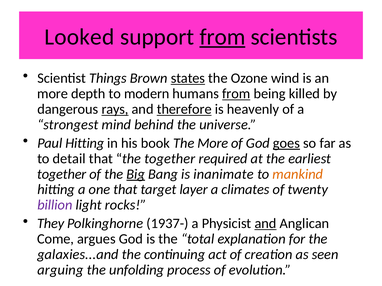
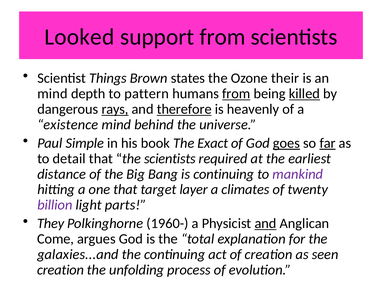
from at (222, 37) underline: present -> none
states underline: present -> none
wind: wind -> their
more at (53, 94): more -> mind
modern: modern -> pattern
killed underline: none -> present
strongest: strongest -> existence
Paul Hitting: Hitting -> Simple
The More: More -> Exact
far underline: none -> present
the together: together -> scientists
together at (62, 174): together -> distance
Big underline: present -> none
is inanimate: inanimate -> continuing
mankind colour: orange -> purple
rocks: rocks -> parts
1937-: 1937- -> 1960-
arguing at (60, 270): arguing -> creation
